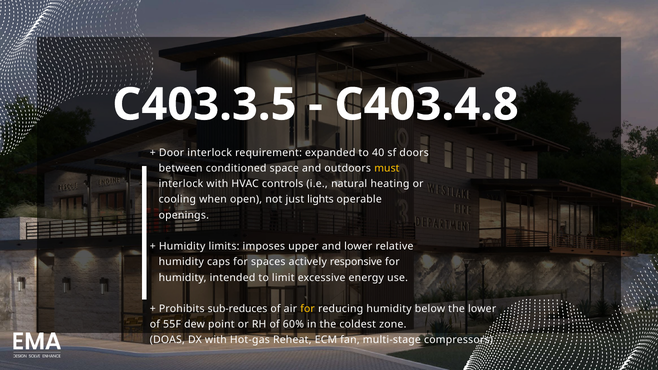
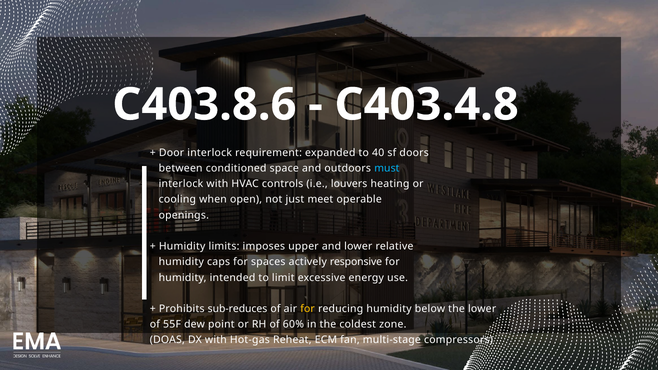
C403.3.5: C403.3.5 -> C403.8.6
must colour: yellow -> light blue
natural: natural -> louvers
lights: lights -> meet
